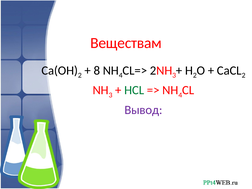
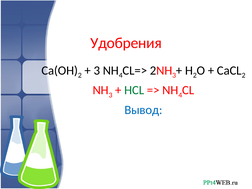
Веществам: Веществам -> Удобрения
8 at (97, 70): 8 -> 3
Вывод colour: purple -> blue
